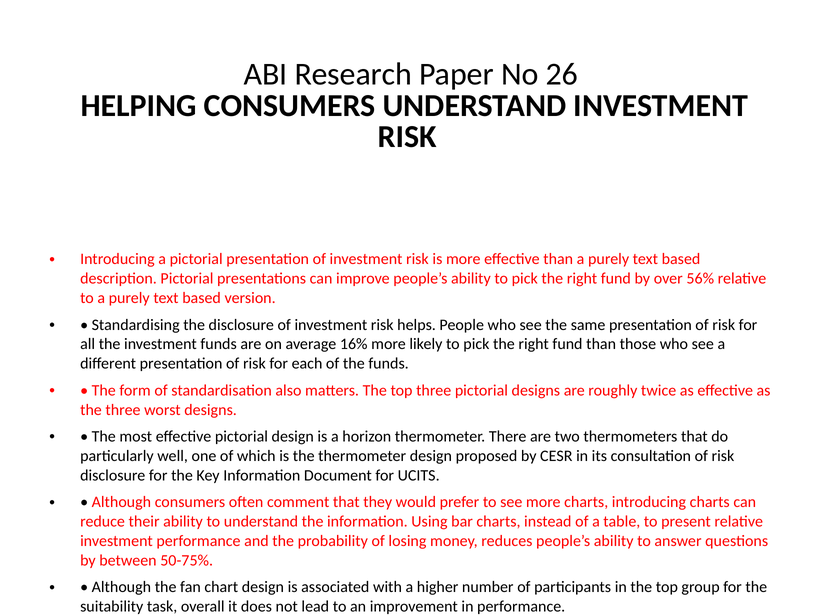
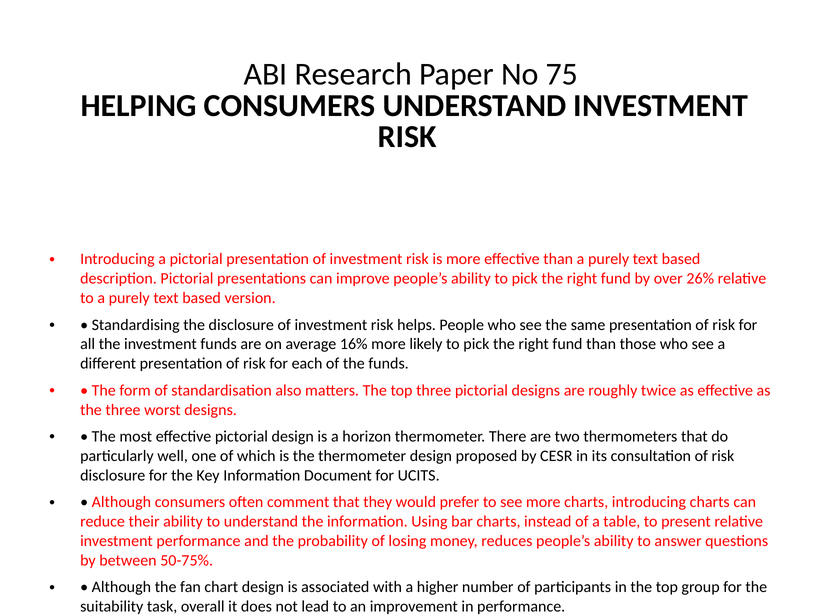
26: 26 -> 75
56%: 56% -> 26%
